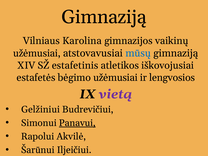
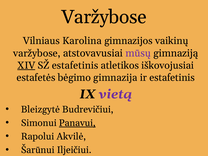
Gimnaziją at (104, 17): Gimnaziją -> Varžybose
užėmusiai at (37, 53): užėmusiai -> varžybose
mūsų colour: blue -> purple
XIV underline: none -> present
bėgimo užėmusiai: užėmusiai -> gimnazija
ir lengvosios: lengvosios -> estafetinis
Gelžiniui: Gelžiniui -> Bleizgytė
